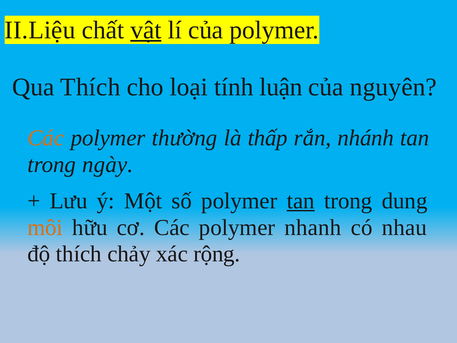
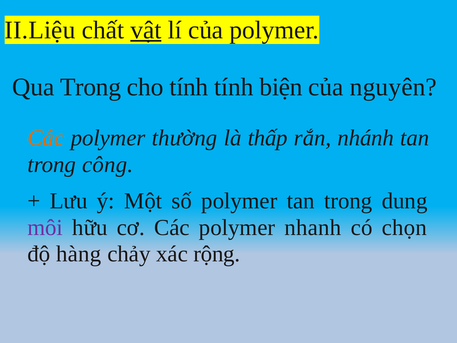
Qua Thích: Thích -> Trong
cho loại: loại -> tính
luận: luận -> biện
ngày: ngày -> công
tan at (301, 201) underline: present -> none
môi colour: orange -> purple
nhau: nhau -> chọn
độ thích: thích -> hàng
